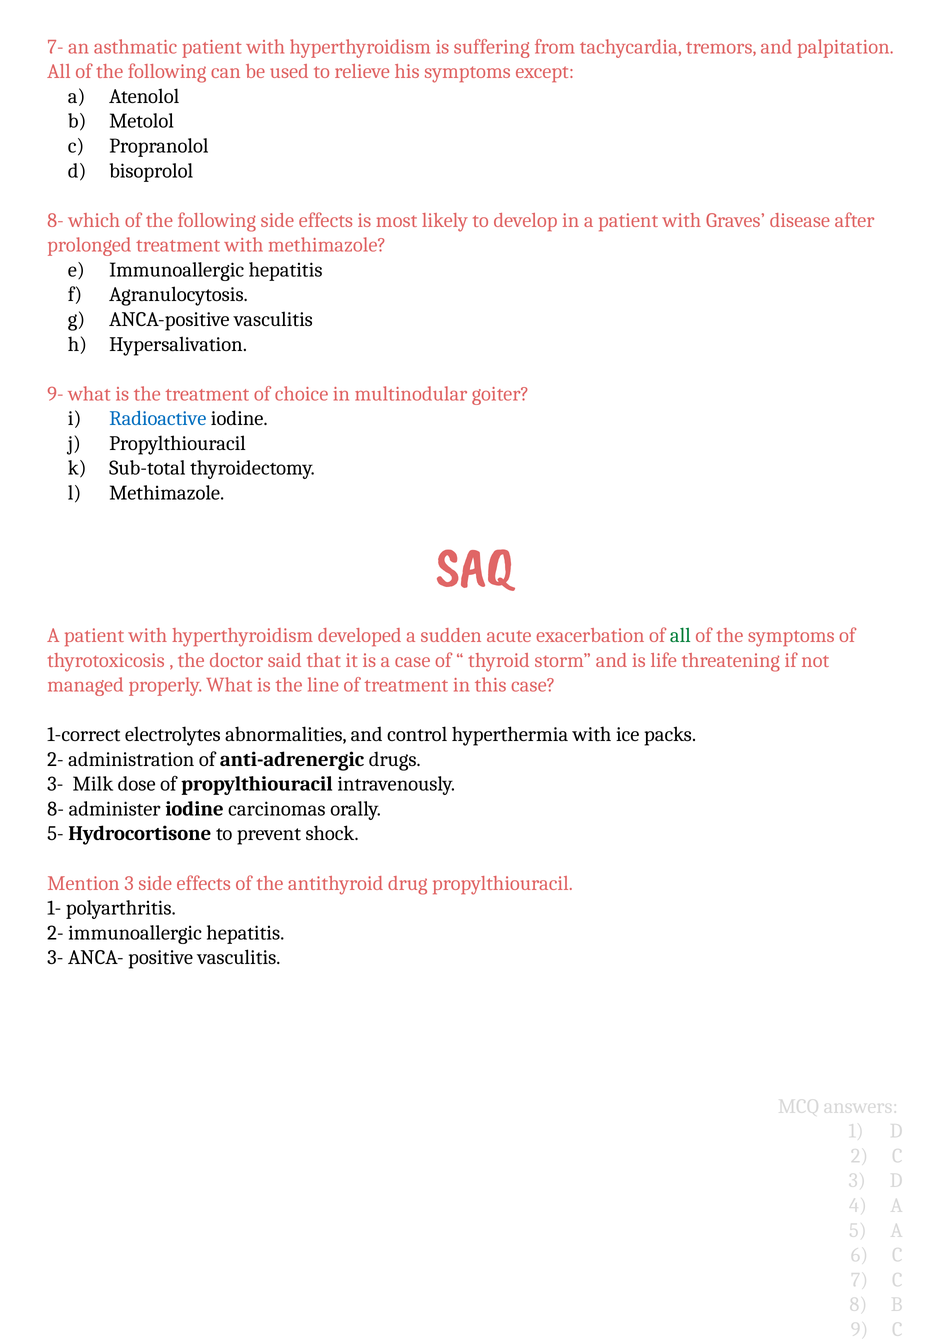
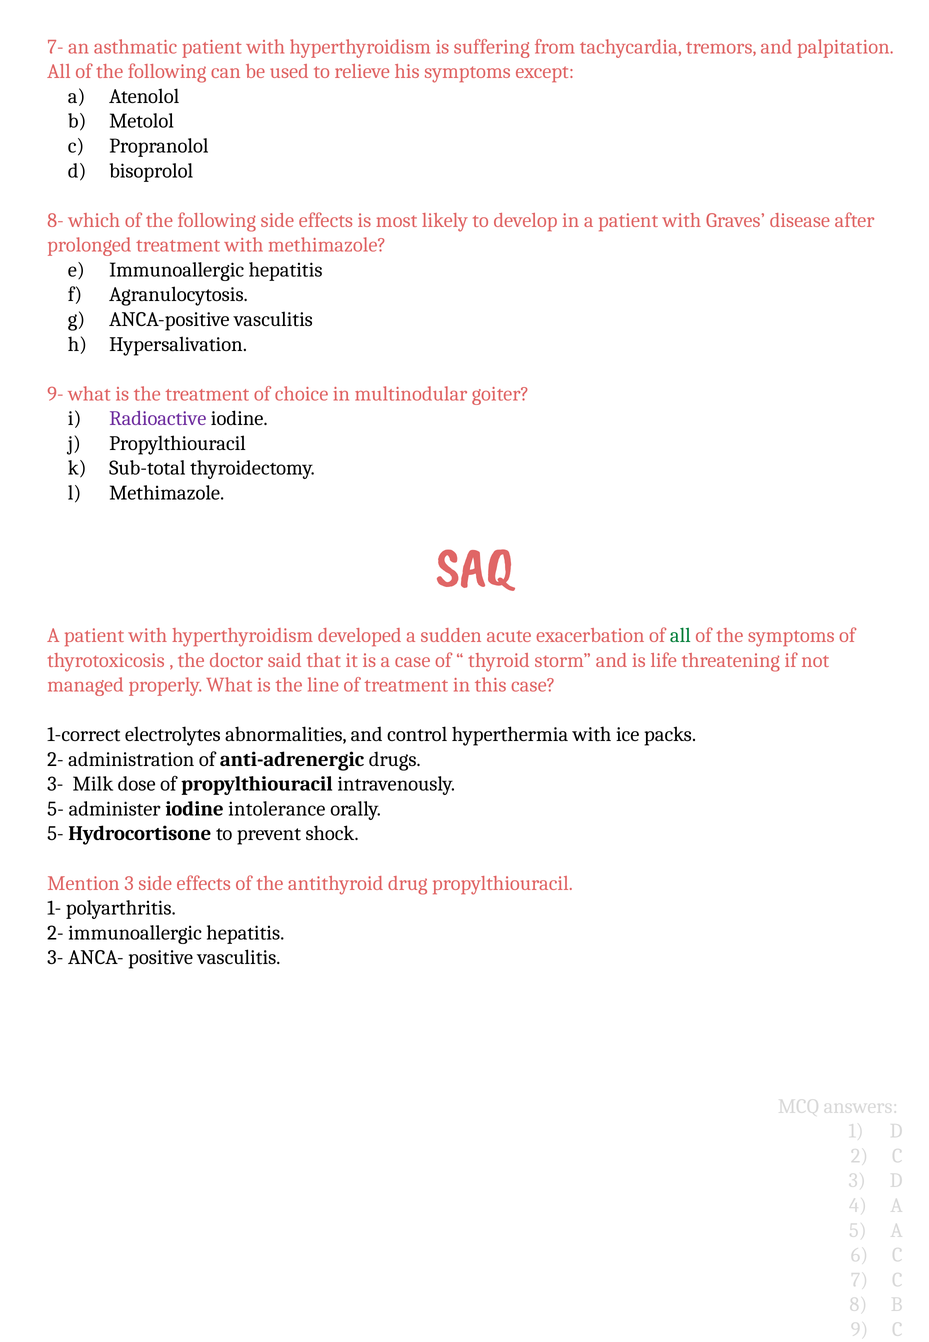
Radioactive colour: blue -> purple
8- at (56, 809): 8- -> 5-
carcinomas: carcinomas -> intolerance
